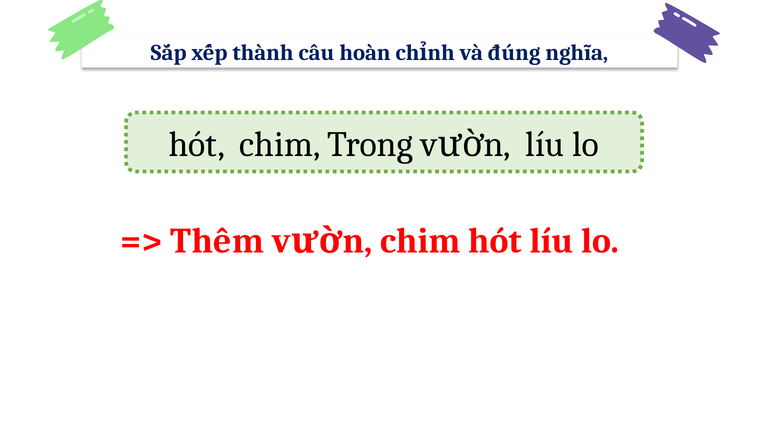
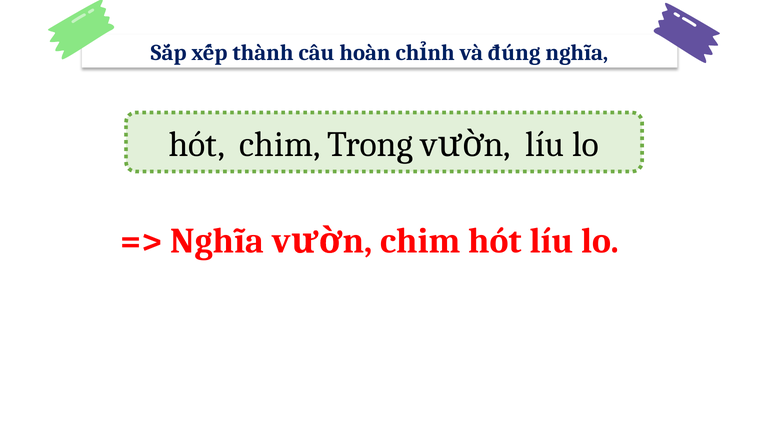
Thêm at (217, 241): Thêm -> Nghĩa
